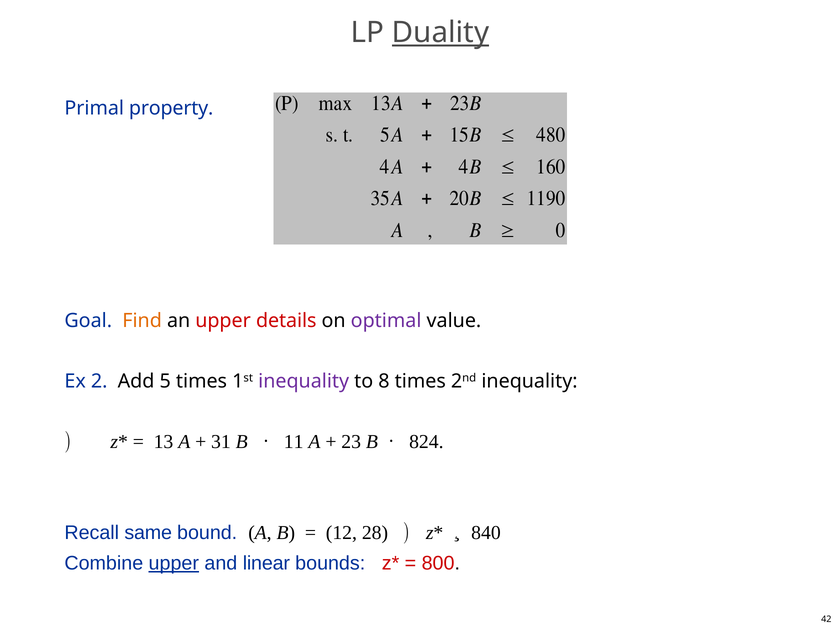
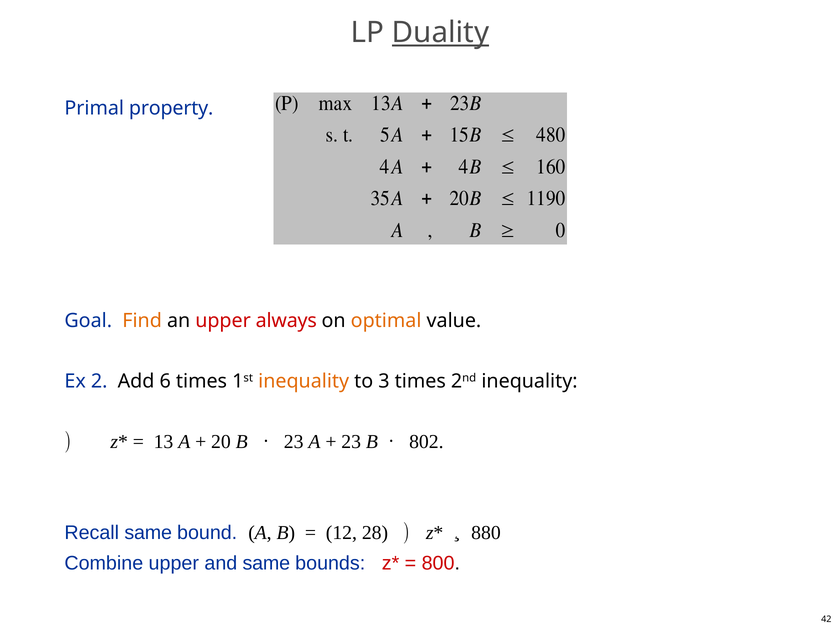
details: details -> always
optimal colour: purple -> orange
5: 5 -> 6
inequality at (304, 381) colour: purple -> orange
8: 8 -> 3
31: 31 -> 20
11 at (294, 442): 11 -> 23
824: 824 -> 802
840: 840 -> 880
upper at (174, 563) underline: present -> none
and linear: linear -> same
